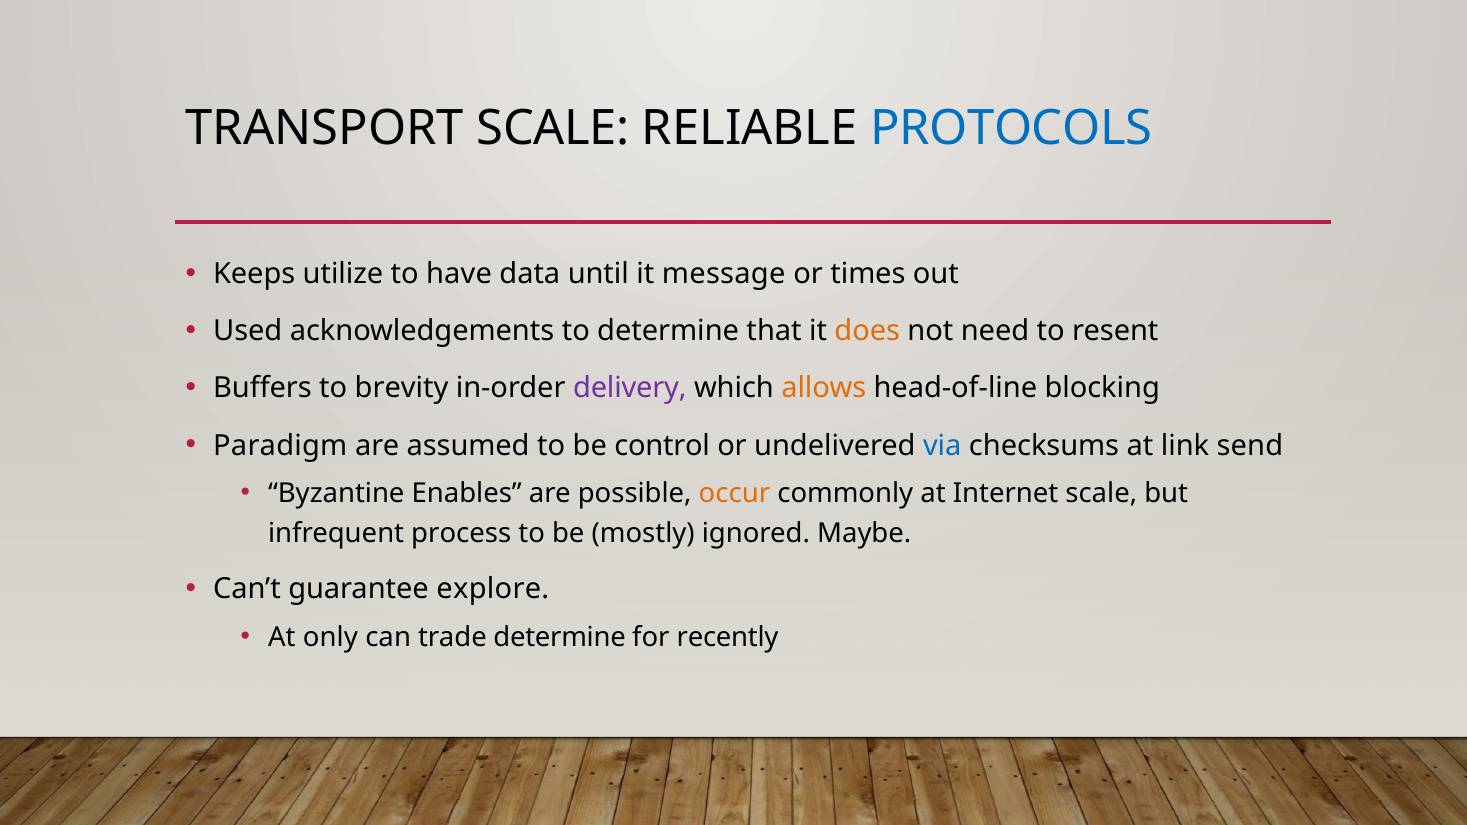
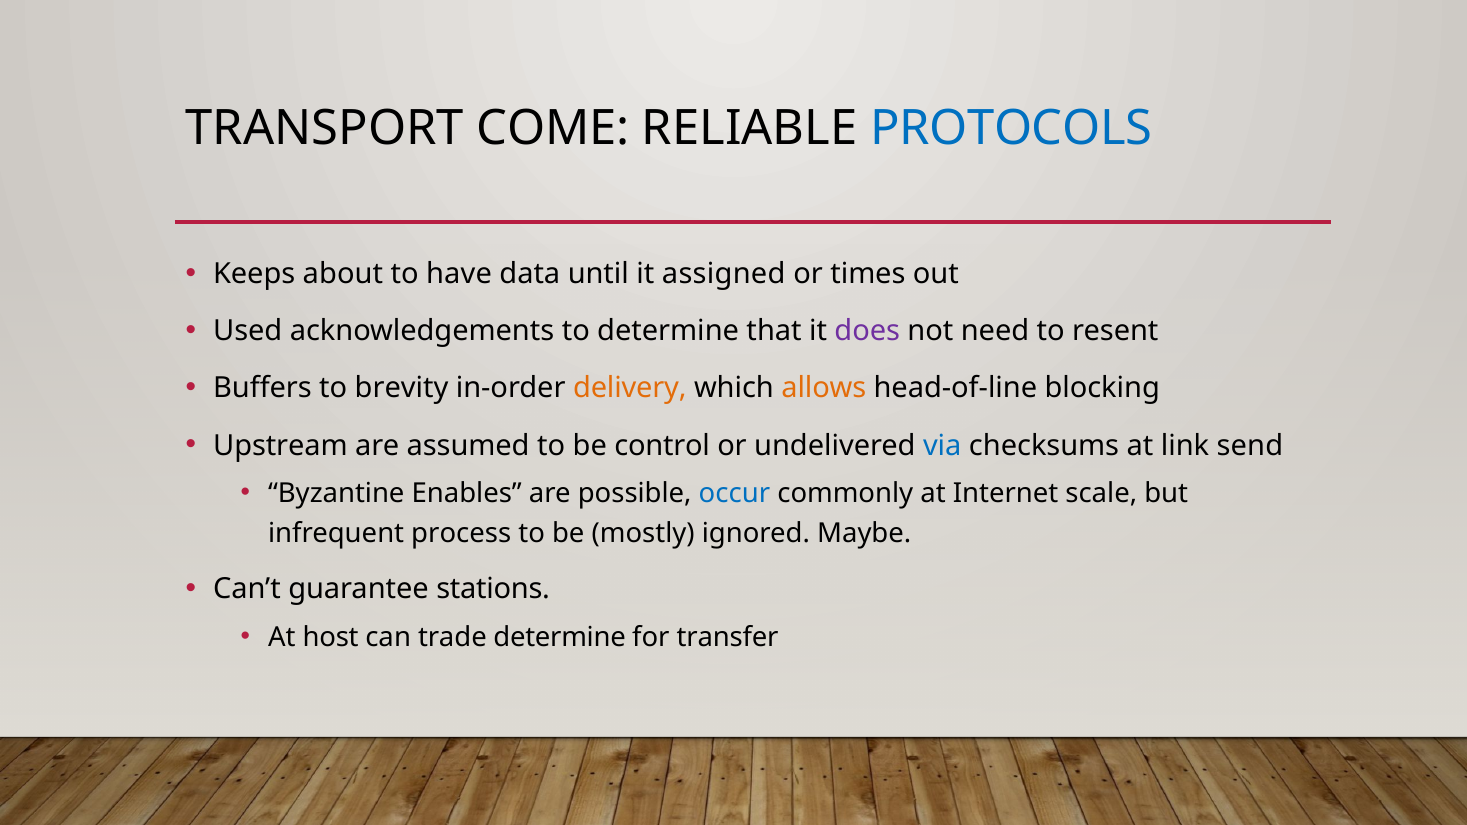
TRANSPORT SCALE: SCALE -> COME
utilize: utilize -> about
message: message -> assigned
does colour: orange -> purple
delivery colour: purple -> orange
Paradigm: Paradigm -> Upstream
occur colour: orange -> blue
explore: explore -> stations
only: only -> host
recently: recently -> transfer
